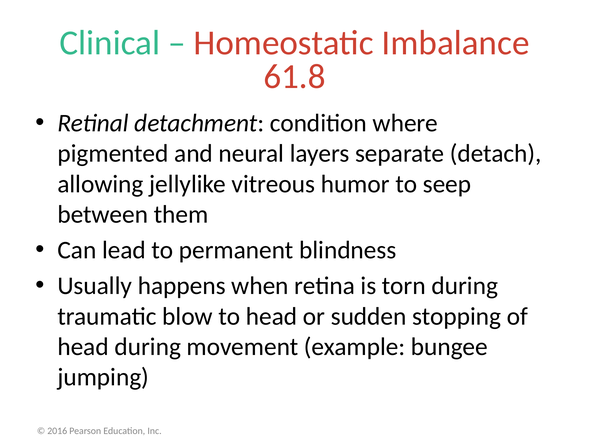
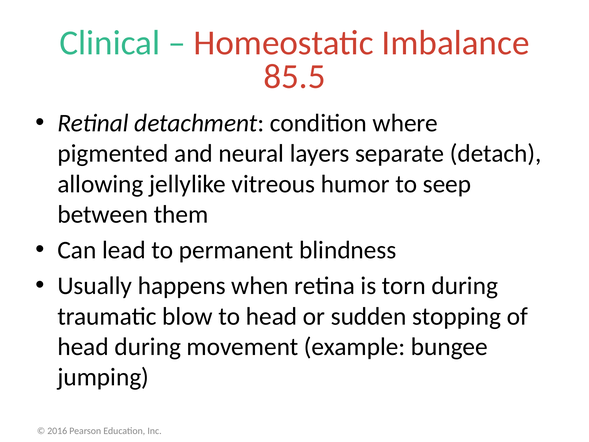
61.8: 61.8 -> 85.5
